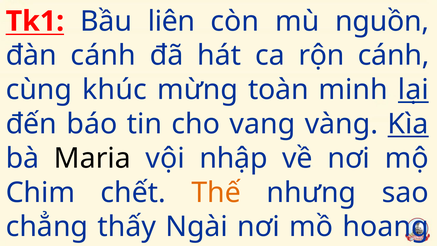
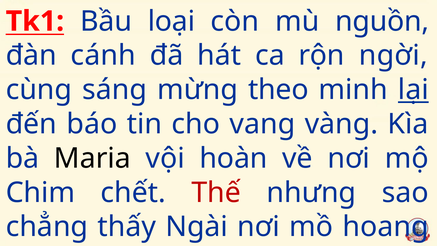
liên: liên -> loại
rộn cánh: cánh -> ngời
khúc: khúc -> sáng
toàn: toàn -> theo
Kìa underline: present -> none
nhập: nhập -> hoàn
Thế colour: orange -> red
